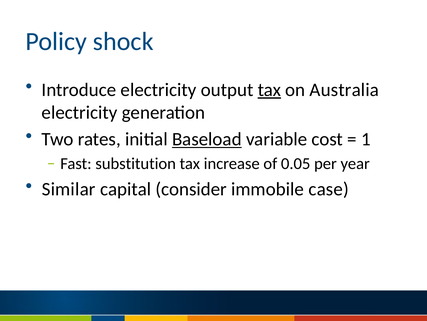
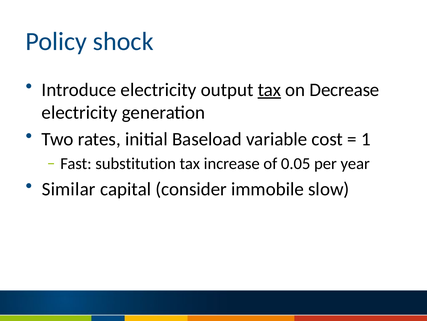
Australia: Australia -> Decrease
Baseload underline: present -> none
case: case -> slow
